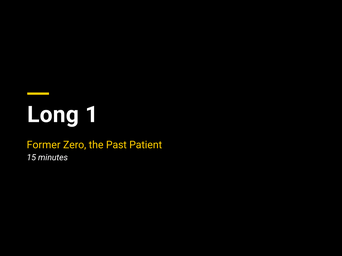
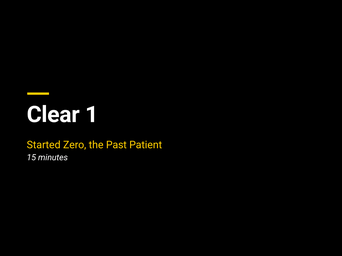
Long: Long -> Clear
Former: Former -> Started
